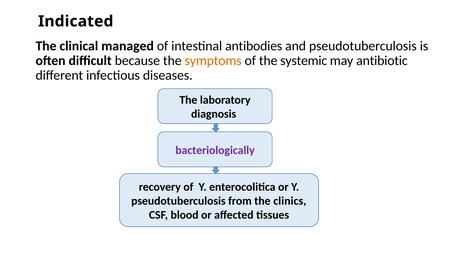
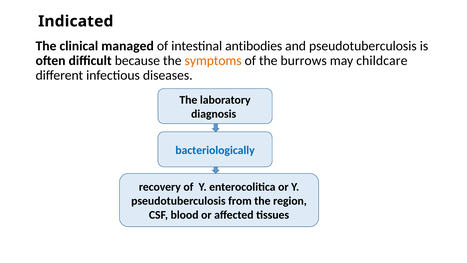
systemic: systemic -> burrows
antibiotic: antibiotic -> childcare
bacteriologically colour: purple -> blue
clinics: clinics -> region
